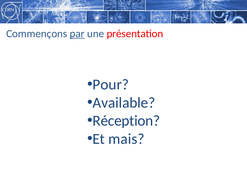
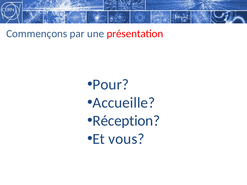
par underline: present -> none
Available: Available -> Accueille
mais: mais -> vous
